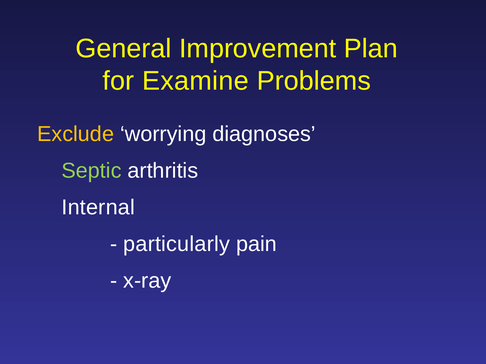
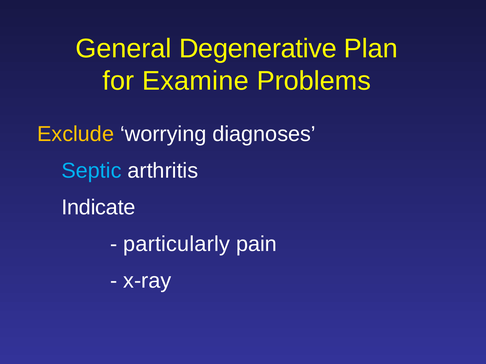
Improvement: Improvement -> Degenerative
Septic colour: light green -> light blue
Internal: Internal -> Indicate
